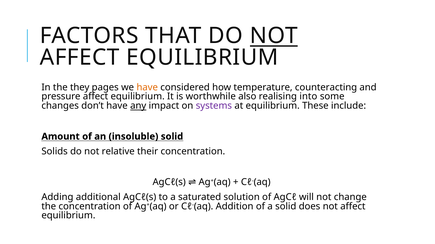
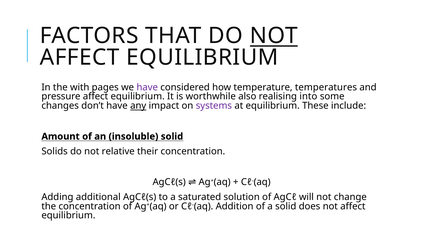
they: they -> with
have at (147, 87) colour: orange -> purple
counteracting: counteracting -> temperatures
